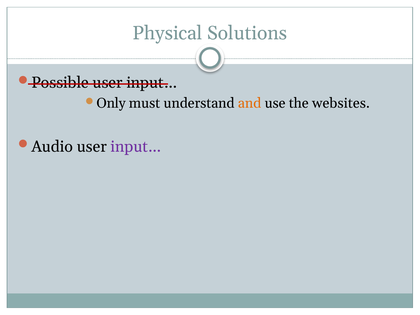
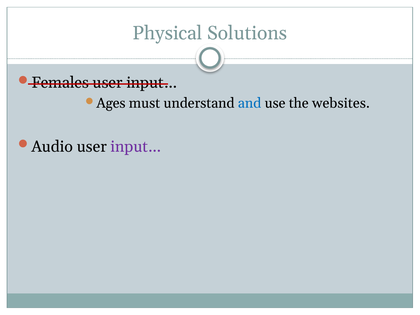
Possible: Possible -> Females
Only: Only -> Ages
and colour: orange -> blue
